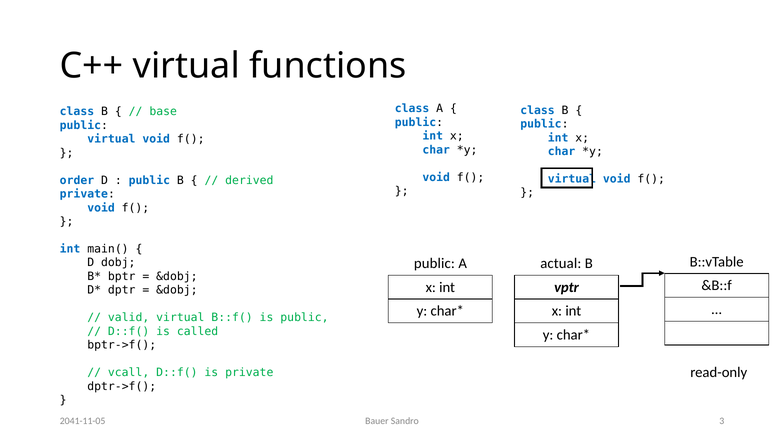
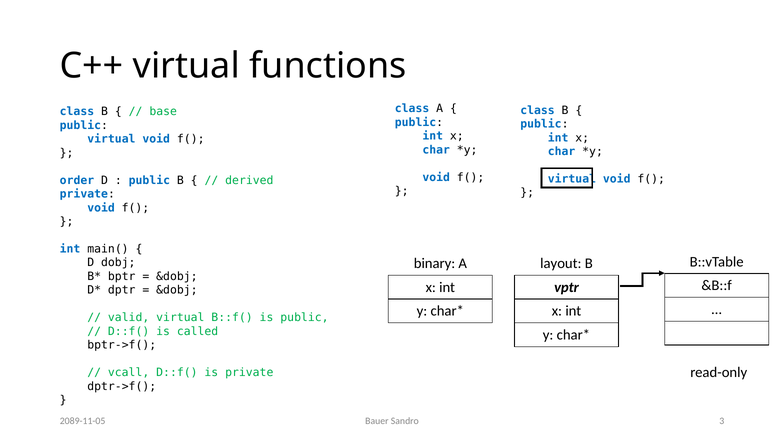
public at (434, 263): public -> binary
actual: actual -> layout
2041-11-05: 2041-11-05 -> 2089-11-05
